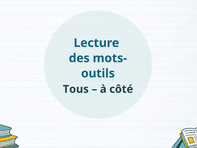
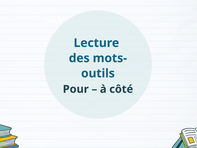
Tous: Tous -> Pour
